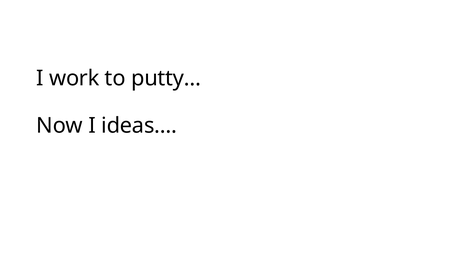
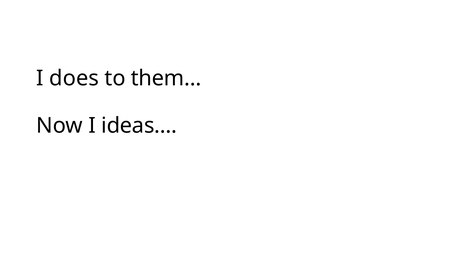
work: work -> does
putty…: putty… -> them…
